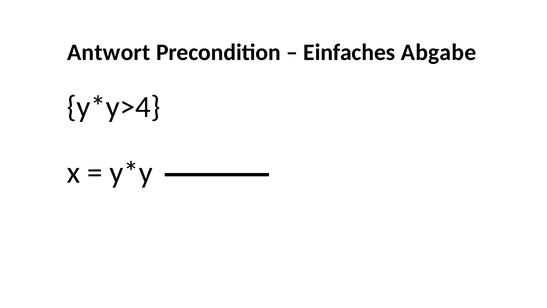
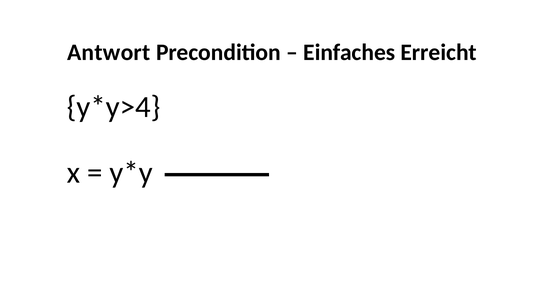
Abgabe: Abgabe -> Erreicht
